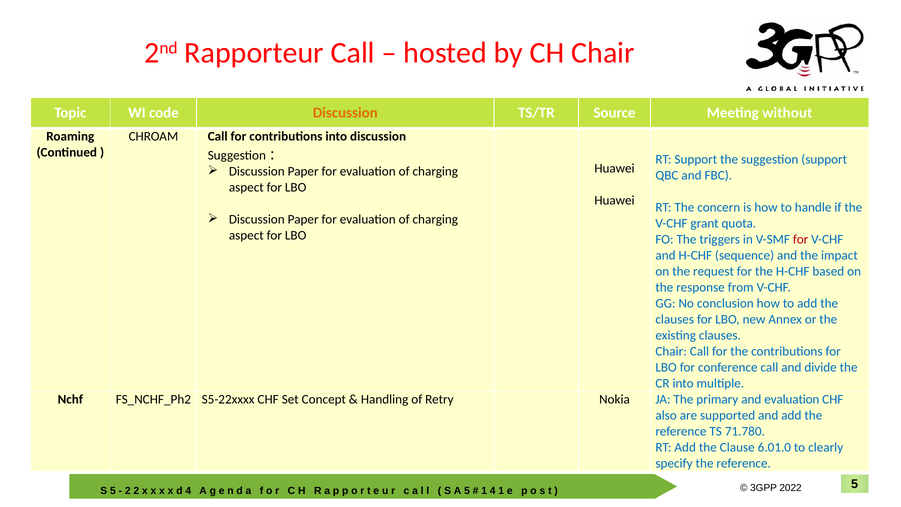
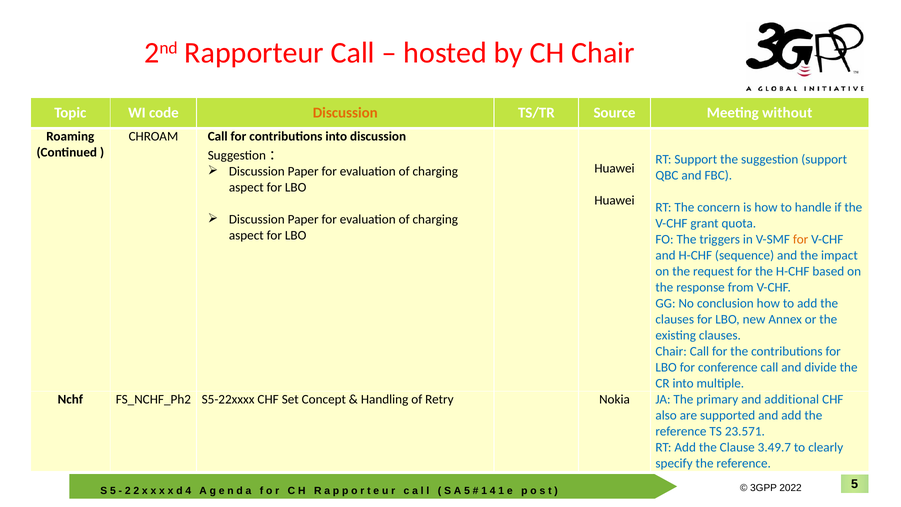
for at (801, 239) colour: red -> orange
and evaluation: evaluation -> additional
71.780: 71.780 -> 23.571
6.01.0: 6.01.0 -> 3.49.7
